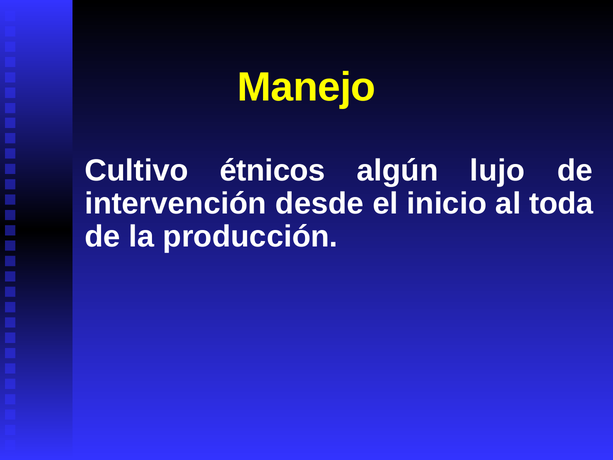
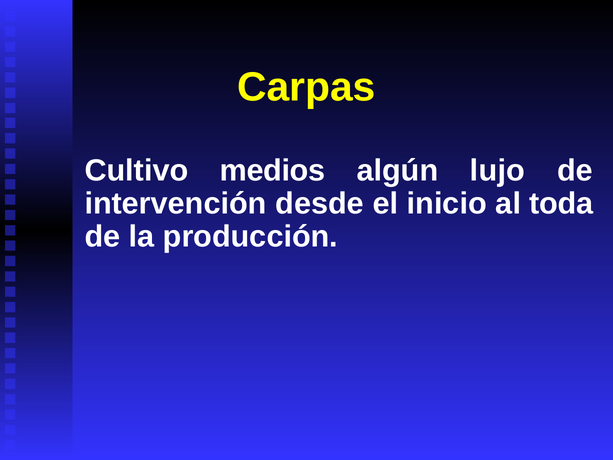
Manejo: Manejo -> Carpas
étnicos: étnicos -> medios
